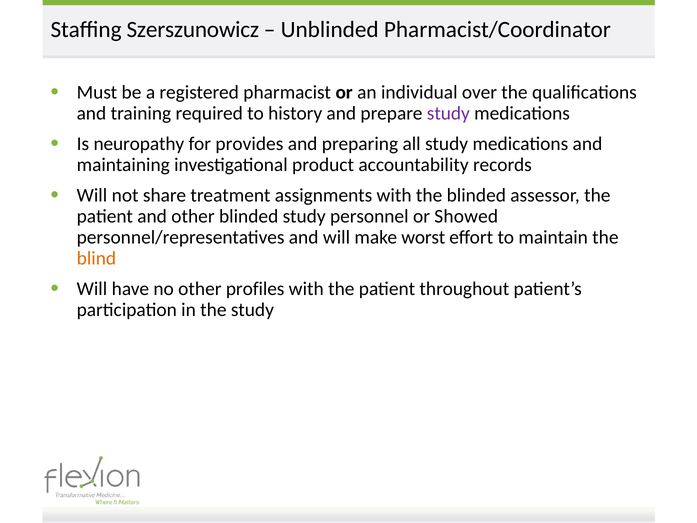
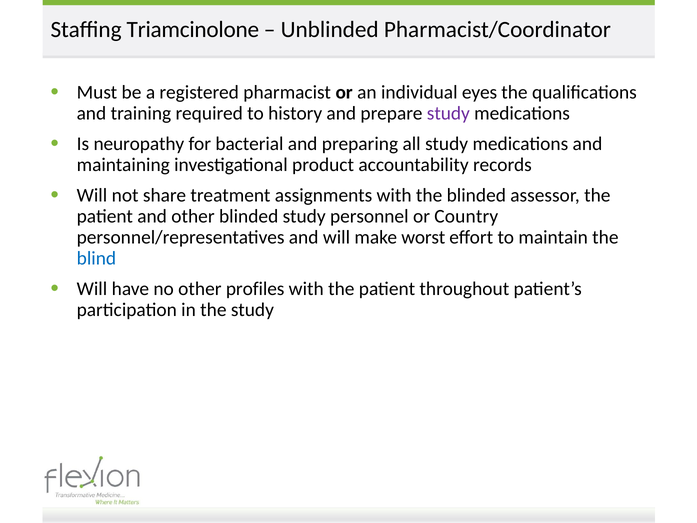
Szerszunowicz: Szerszunowicz -> Triamcinolone
over: over -> eyes
provides: provides -> bacterial
Showed: Showed -> Country
blind colour: orange -> blue
